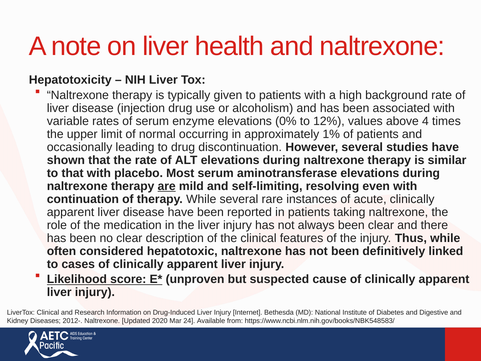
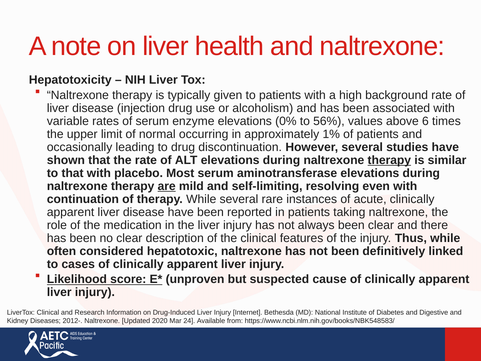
12%: 12% -> 56%
4: 4 -> 6
therapy at (389, 160) underline: none -> present
